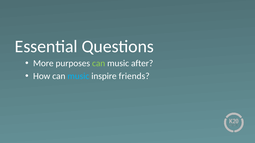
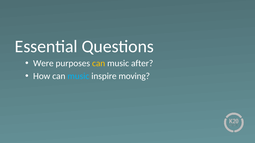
More: More -> Were
can at (99, 63) colour: light green -> yellow
friends: friends -> moving
